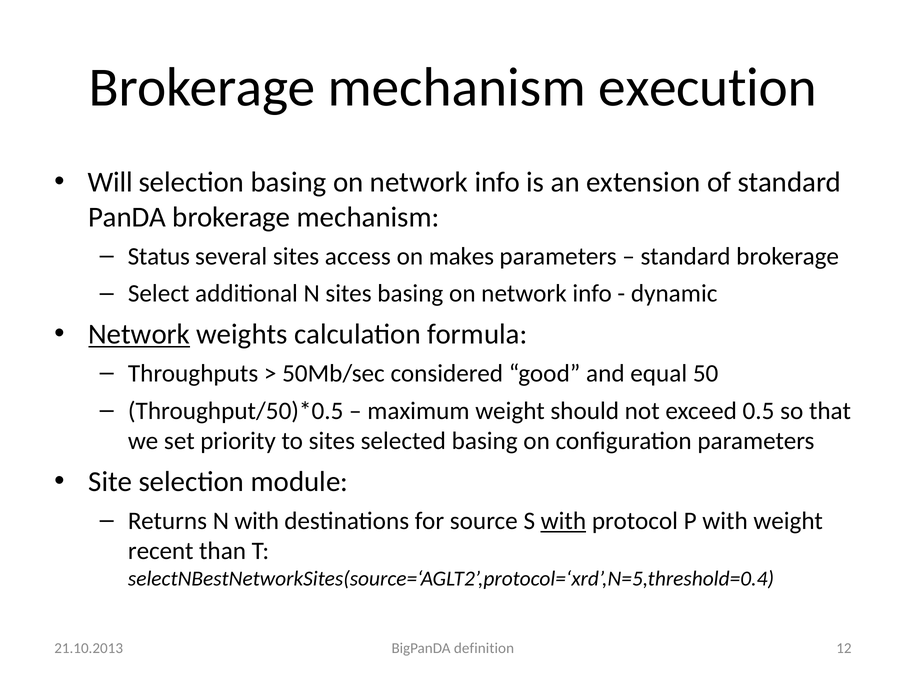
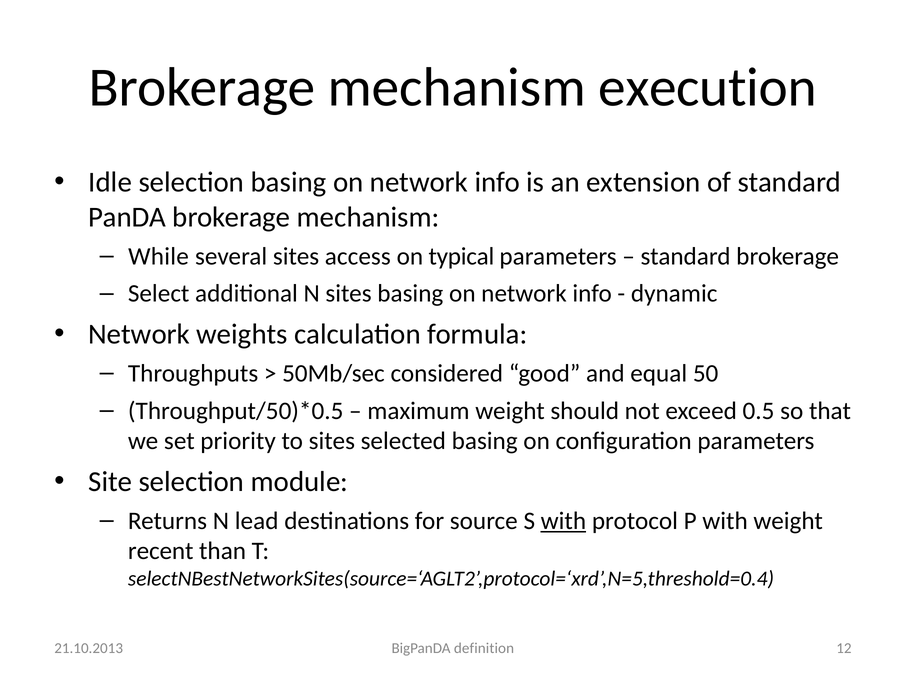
Will: Will -> Idle
Status: Status -> While
makes: makes -> typical
Network at (139, 334) underline: present -> none
N with: with -> lead
